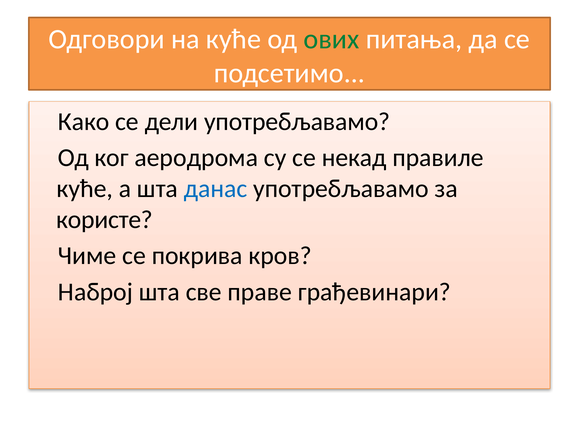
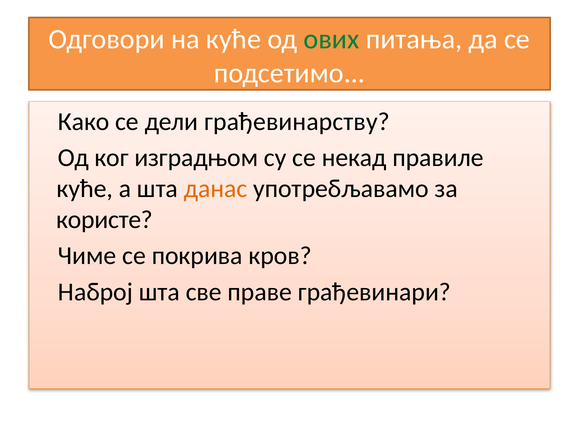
дели употребљавамо: употребљавамо -> грађевинарству
аеродрома: аеродрома -> изградњом
данас colour: blue -> orange
